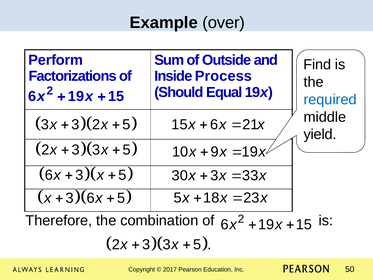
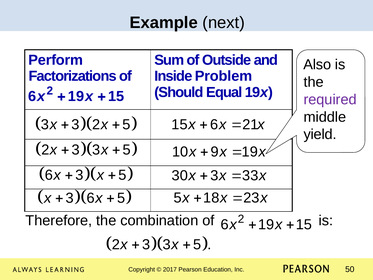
over: over -> next
Find: Find -> Also
Process: Process -> Problem
required colour: blue -> purple
